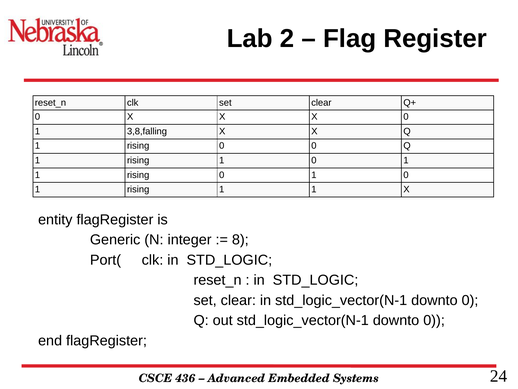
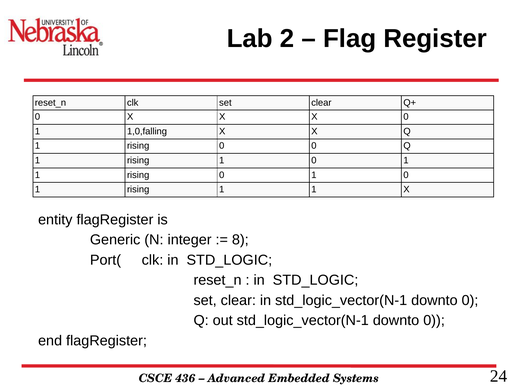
3,8,falling: 3,8,falling -> 1,0,falling
